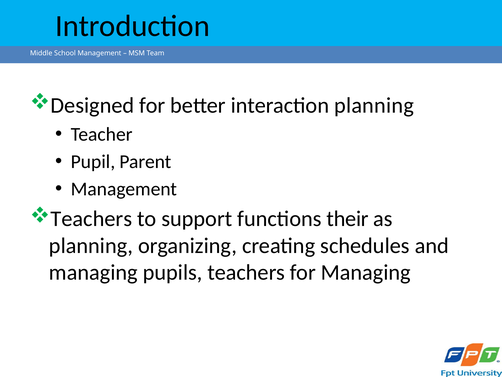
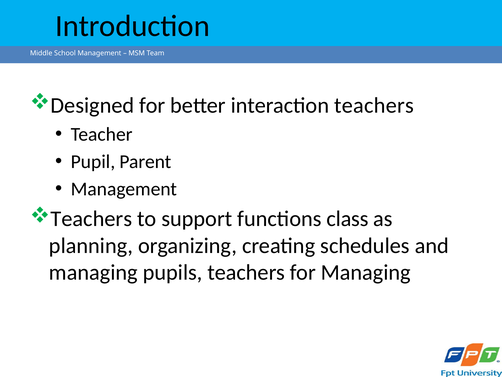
interaction planning: planning -> teachers
their: their -> class
